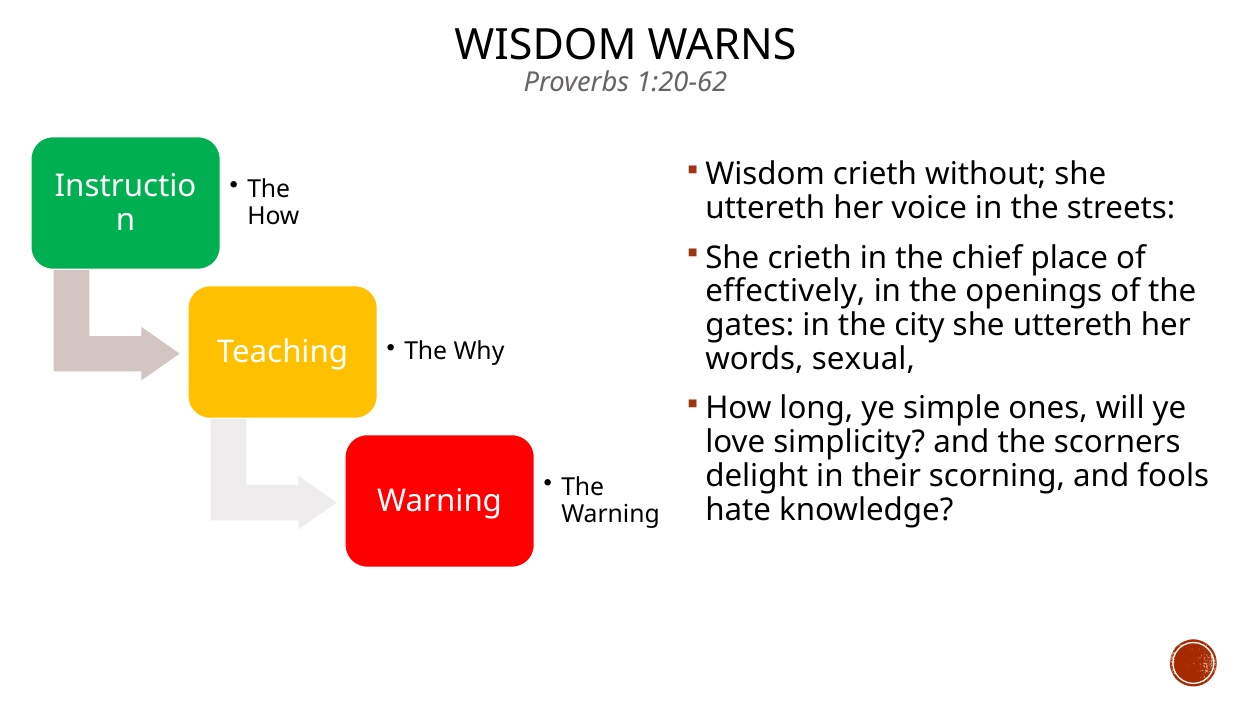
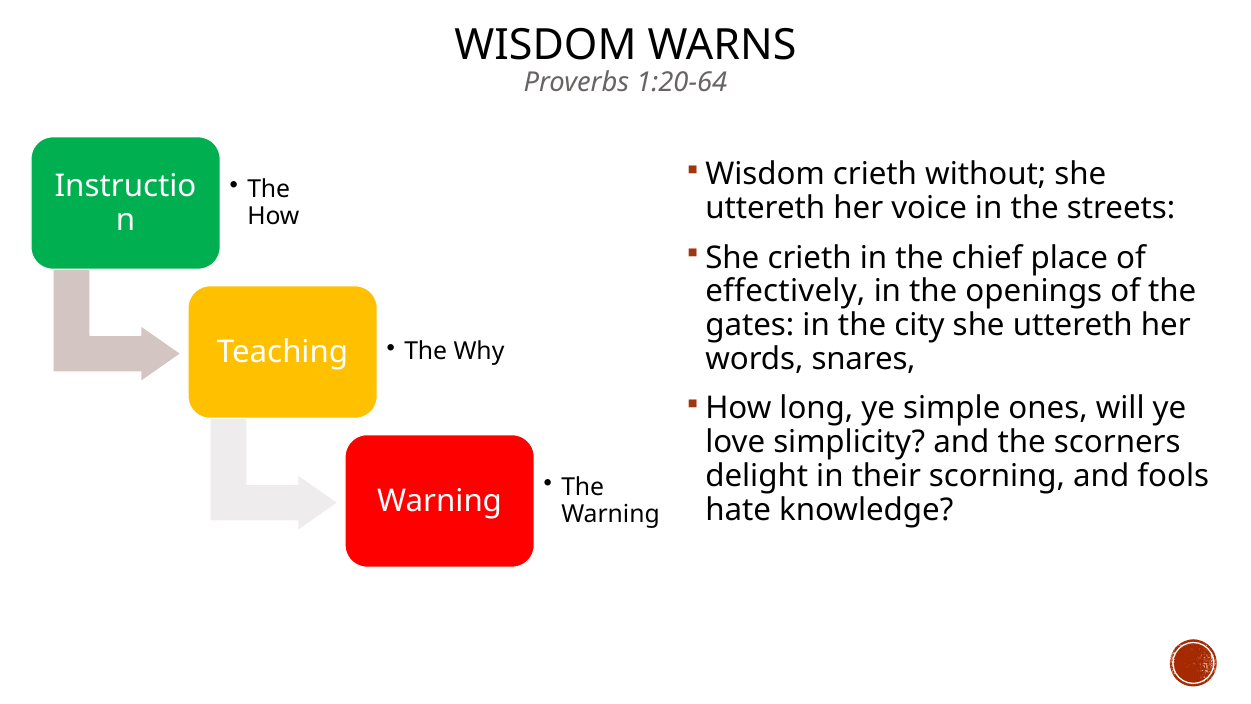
1:20-62: 1:20-62 -> 1:20-64
sexual: sexual -> snares
